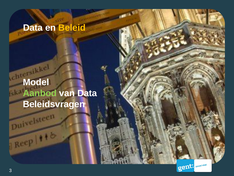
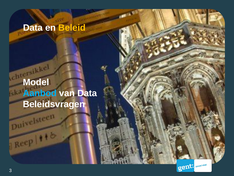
Aanbod colour: light green -> light blue
